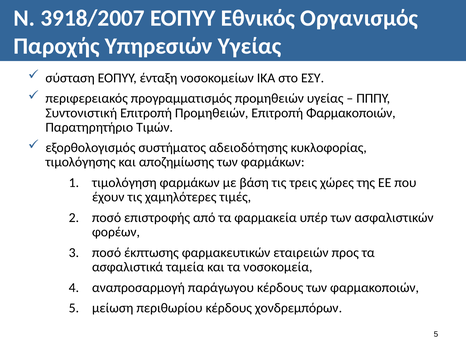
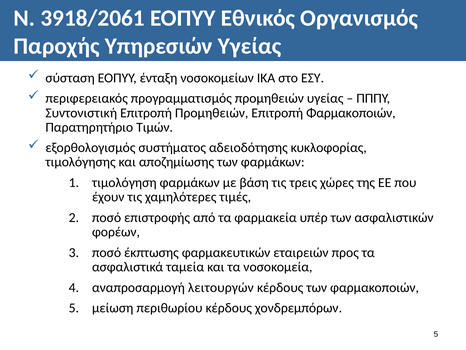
3918/2007: 3918/2007 -> 3918/2061
παράγωγου: παράγωγου -> λειτουργών
